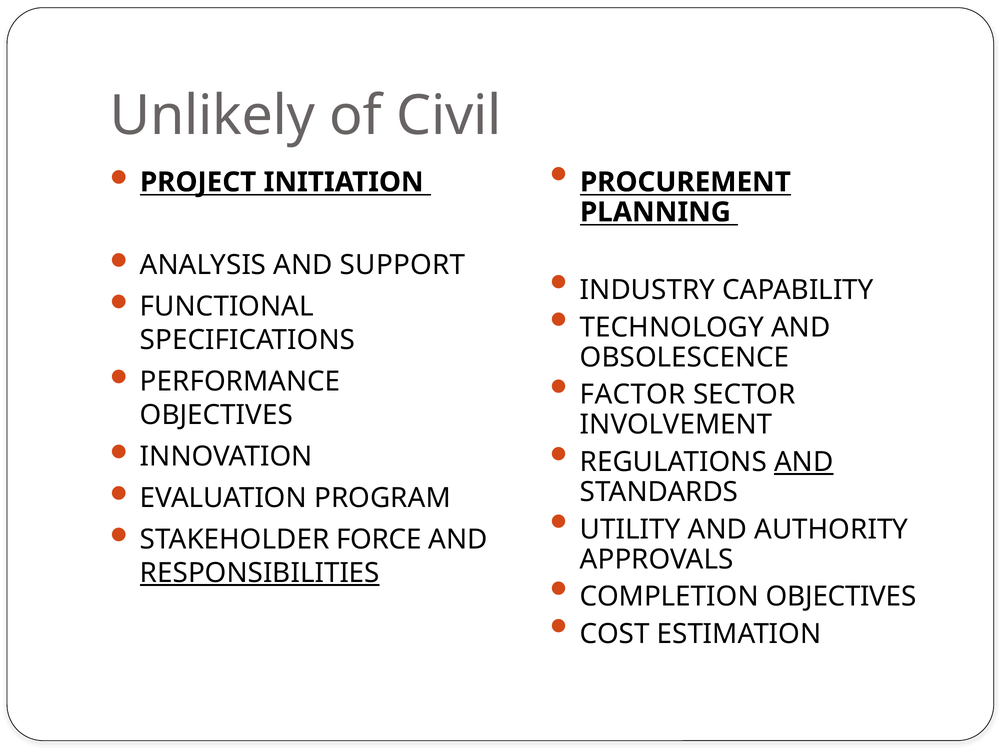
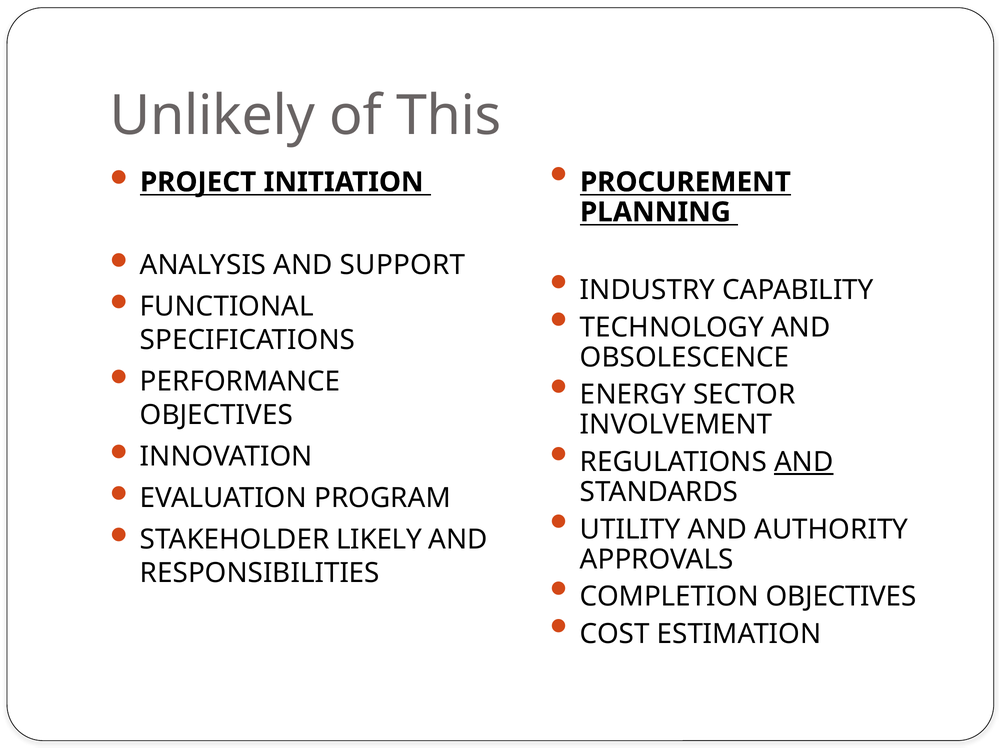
Civil: Civil -> This
FACTOR: FACTOR -> ENERGY
FORCE: FORCE -> LIKELY
RESPONSIBILITIES underline: present -> none
